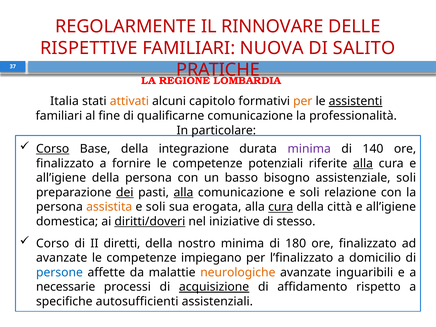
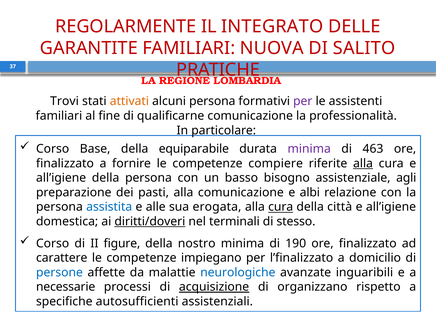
RINNOVARE: RINNOVARE -> INTEGRATO
RISPETTIVE: RISPETTIVE -> GARANTITE
Italia: Italia -> Trovi
alcuni capitolo: capitolo -> persona
per at (303, 101) colour: orange -> purple
assistenti underline: present -> none
Corso at (53, 149) underline: present -> none
integrazione: integrazione -> equiparabile
140: 140 -> 463
potenziali: potenziali -> compiere
assistenziale soli: soli -> agli
dei underline: present -> none
alla at (183, 192) underline: present -> none
comunicazione e soli: soli -> albi
assistita colour: orange -> blue
soli at (156, 207): soli -> alle
iniziative: iniziative -> terminali
diretti: diretti -> figure
180: 180 -> 190
avanzate at (62, 258): avanzate -> carattere
neurologiche colour: orange -> blue
affidamento: affidamento -> organizzano
